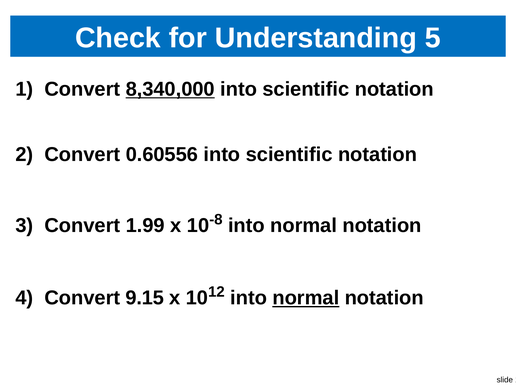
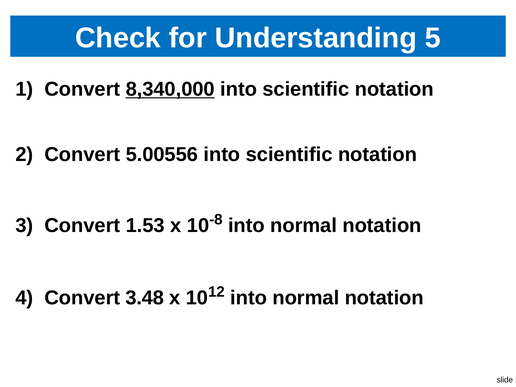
0.60556: 0.60556 -> 5.00556
1.99: 1.99 -> 1.53
9.15: 9.15 -> 3.48
normal at (306, 298) underline: present -> none
